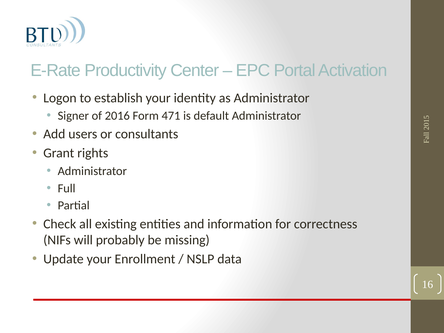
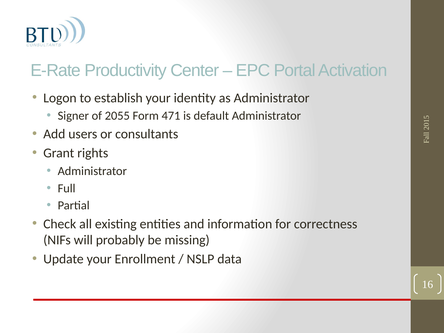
2016: 2016 -> 2055
